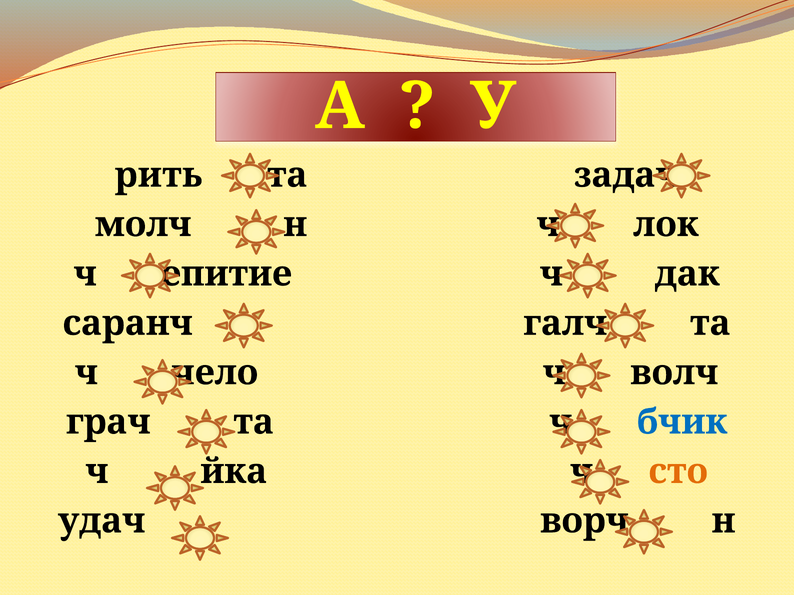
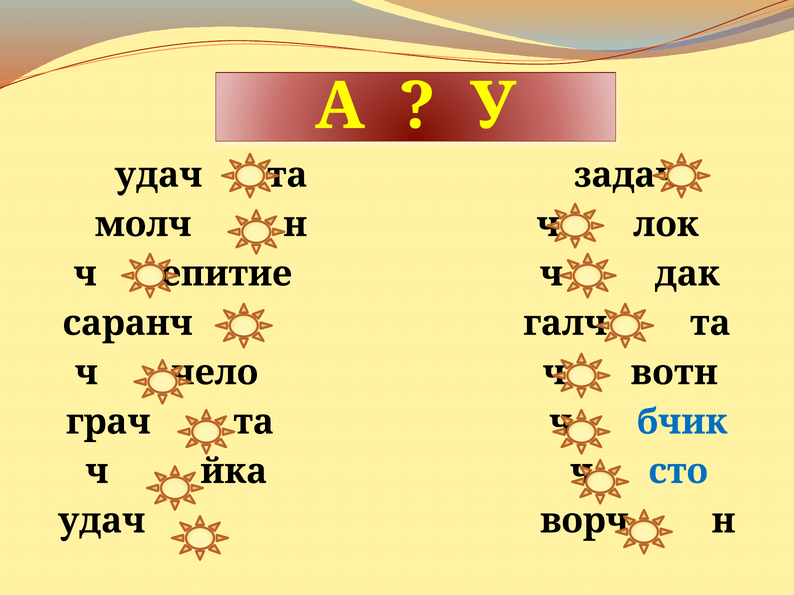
рить at (159, 175): рить -> удач
волч: волч -> вотн
сто colour: orange -> blue
